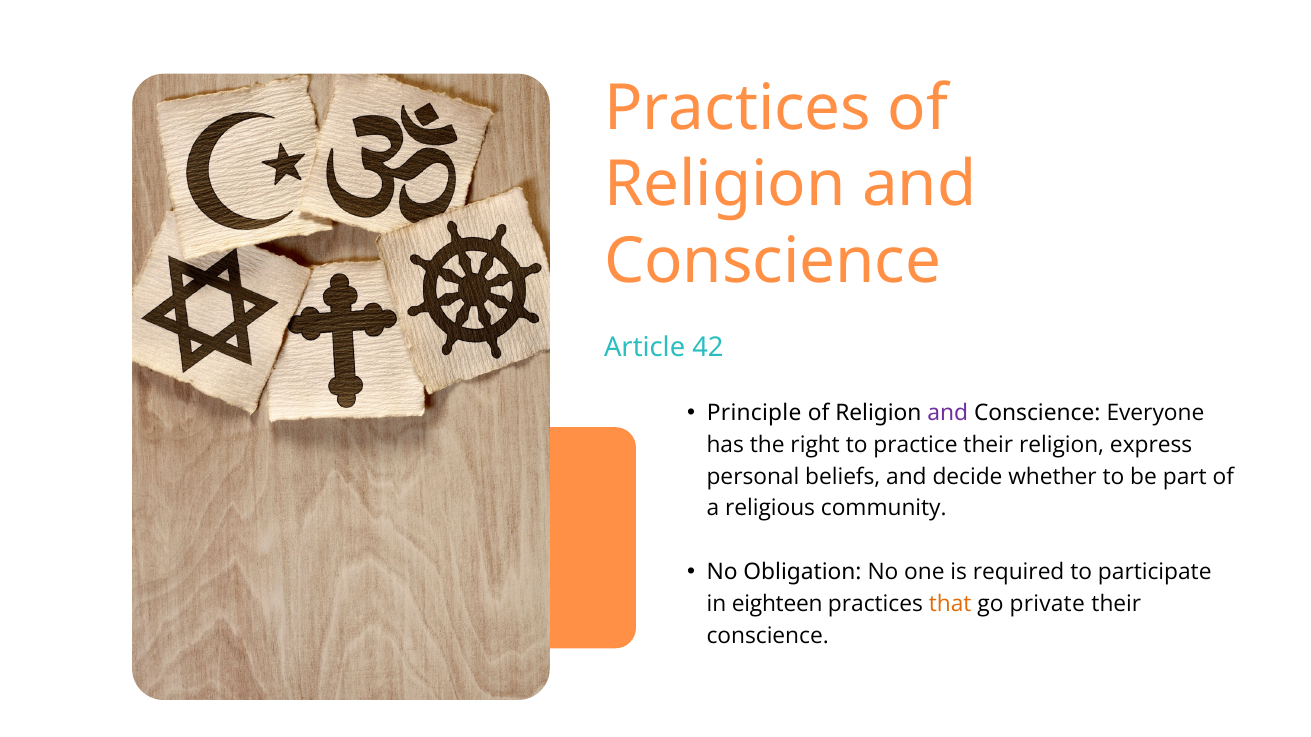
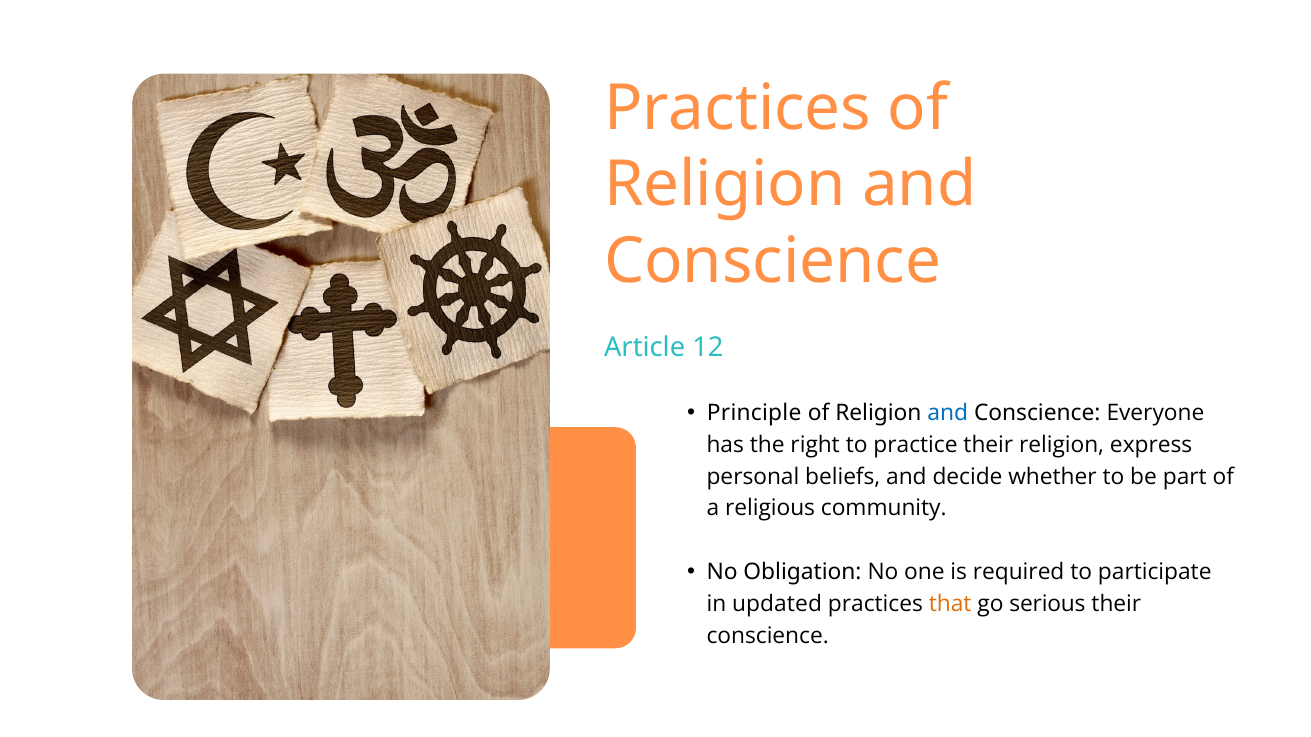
42: 42 -> 12
and at (948, 413) colour: purple -> blue
eighteen: eighteen -> updated
private: private -> serious
